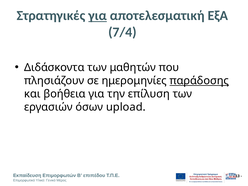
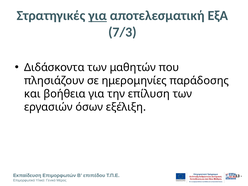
7/4: 7/4 -> 7/3
παράδοσης underline: present -> none
upload: upload -> εξέλιξη
